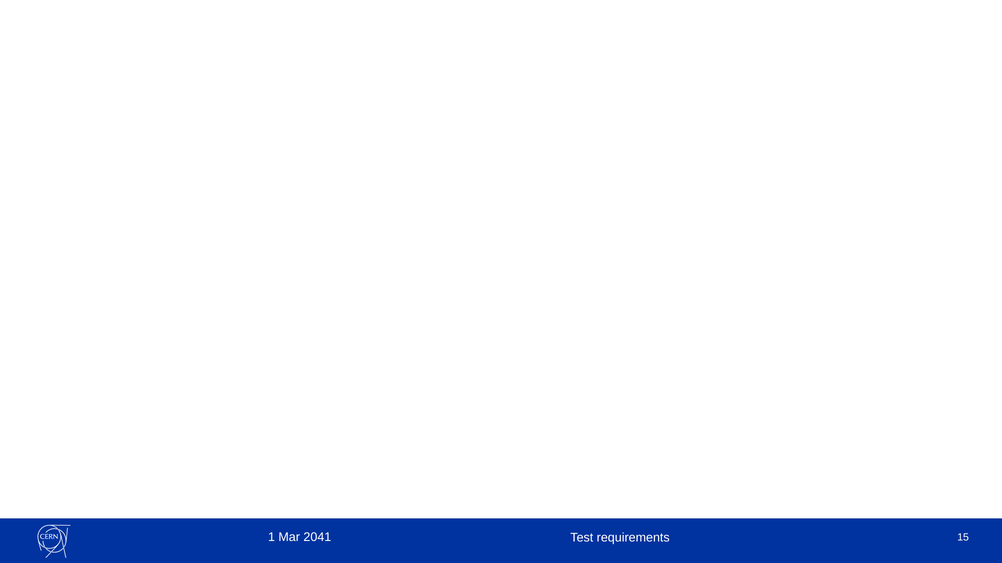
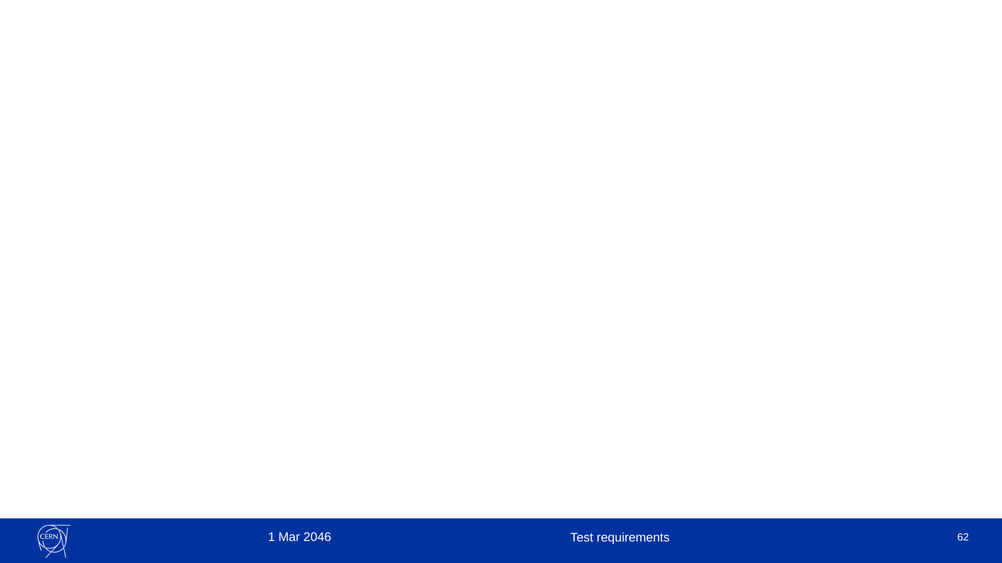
2041: 2041 -> 2046
15: 15 -> 62
